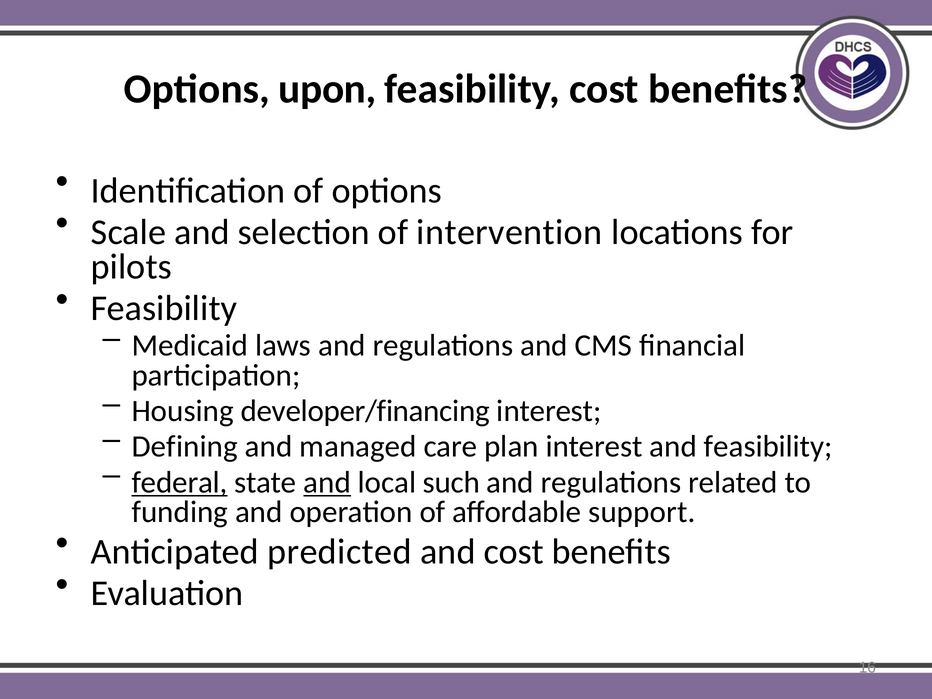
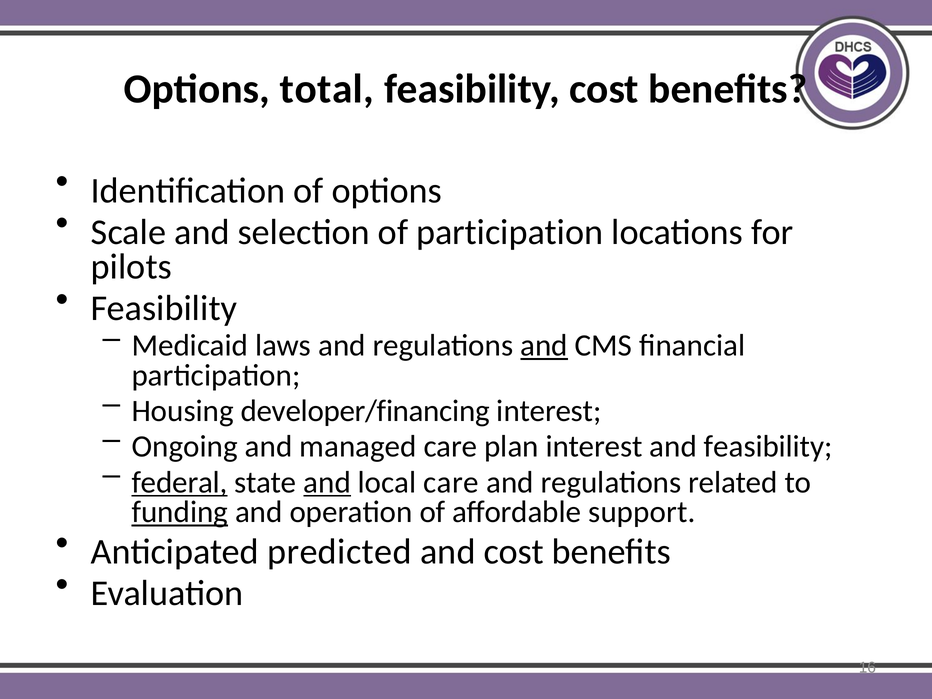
upon: upon -> total
of intervention: intervention -> participation
and at (544, 346) underline: none -> present
Defining: Defining -> Ongoing
local such: such -> care
funding underline: none -> present
